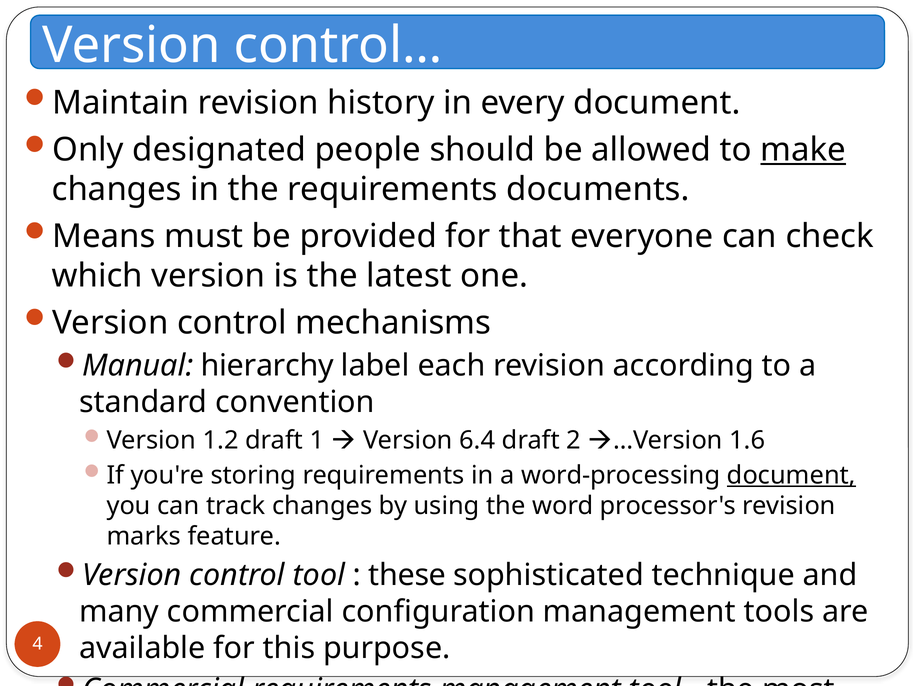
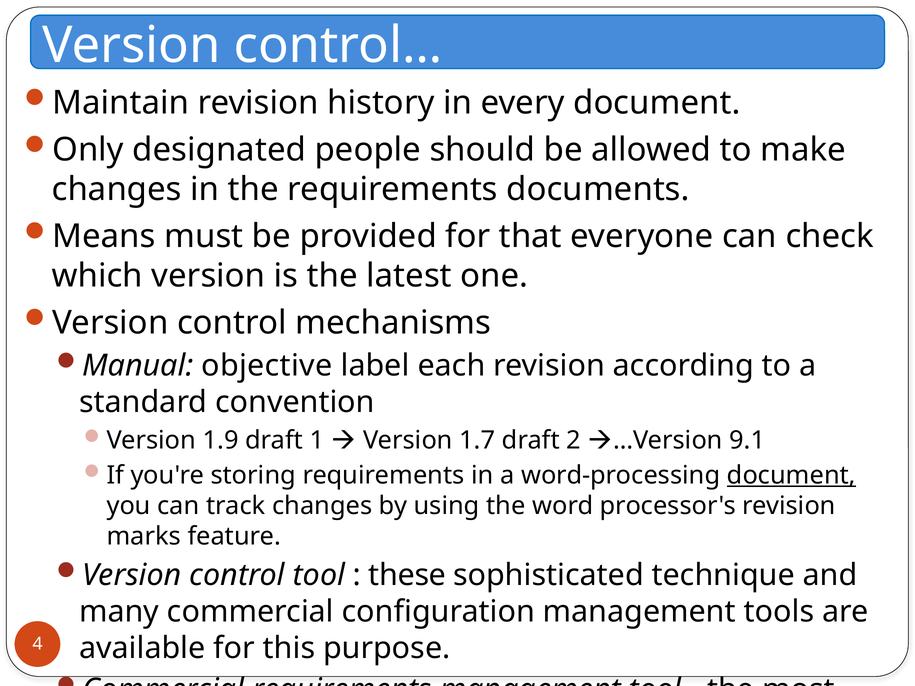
make underline: present -> none
hierarchy: hierarchy -> objective
1.2: 1.2 -> 1.9
6.4: 6.4 -> 1.7
1.6: 1.6 -> 9.1
